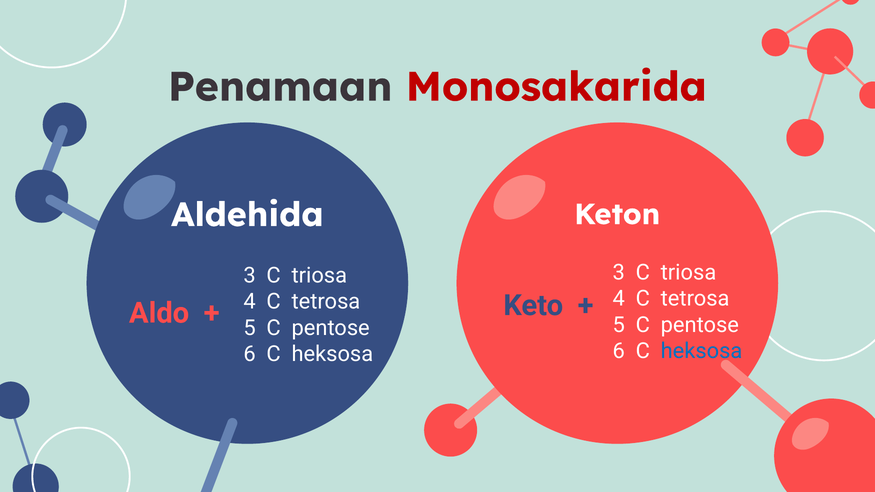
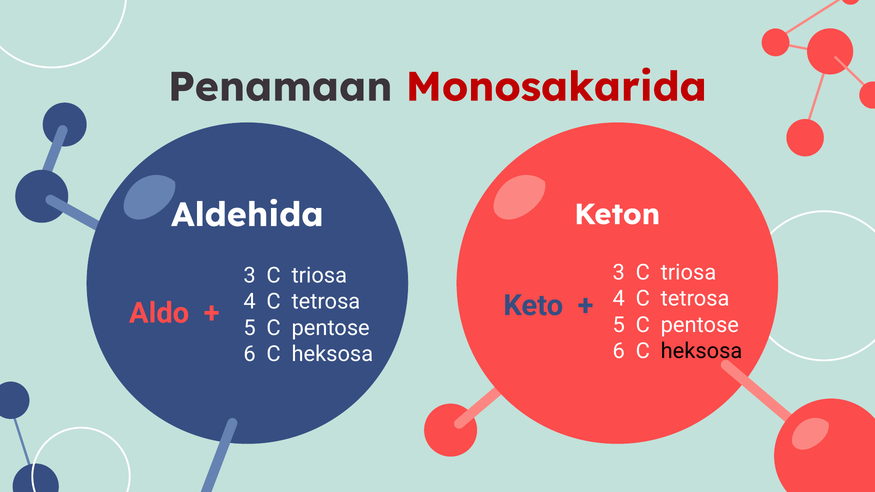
heksosa at (702, 351) colour: blue -> black
